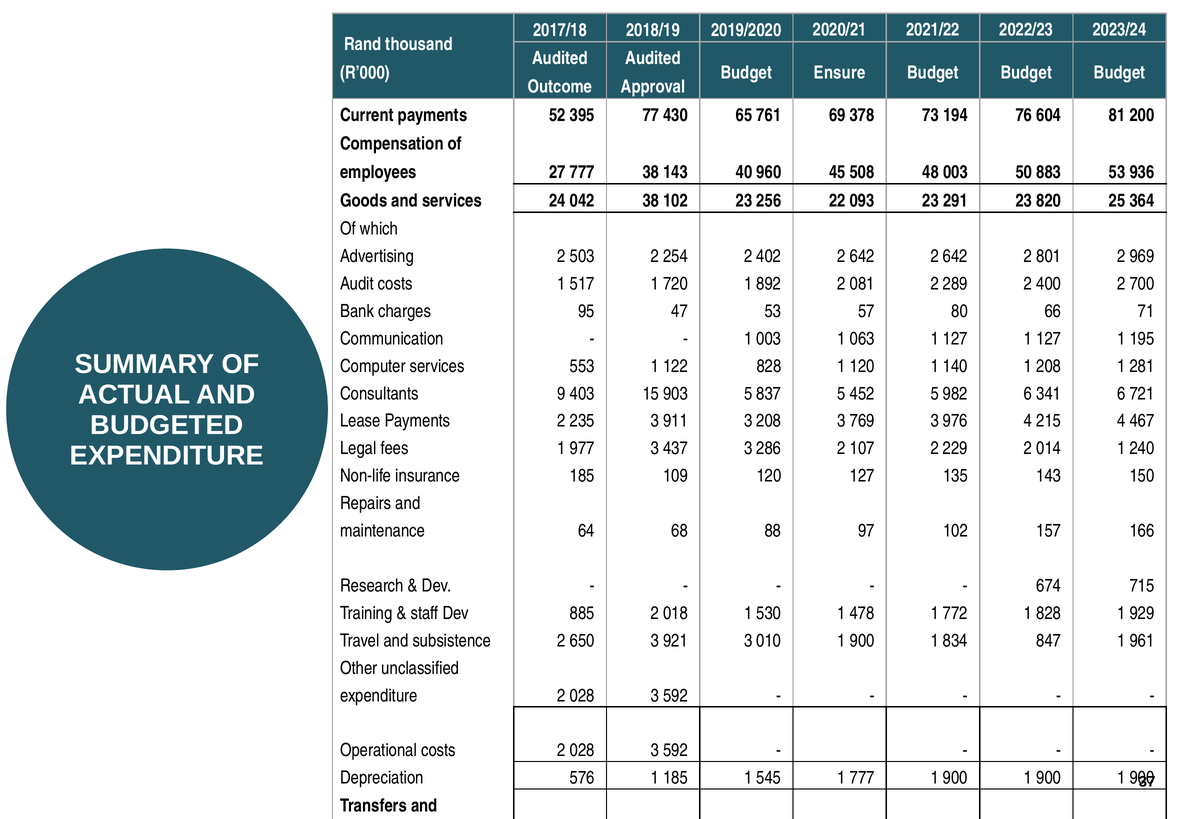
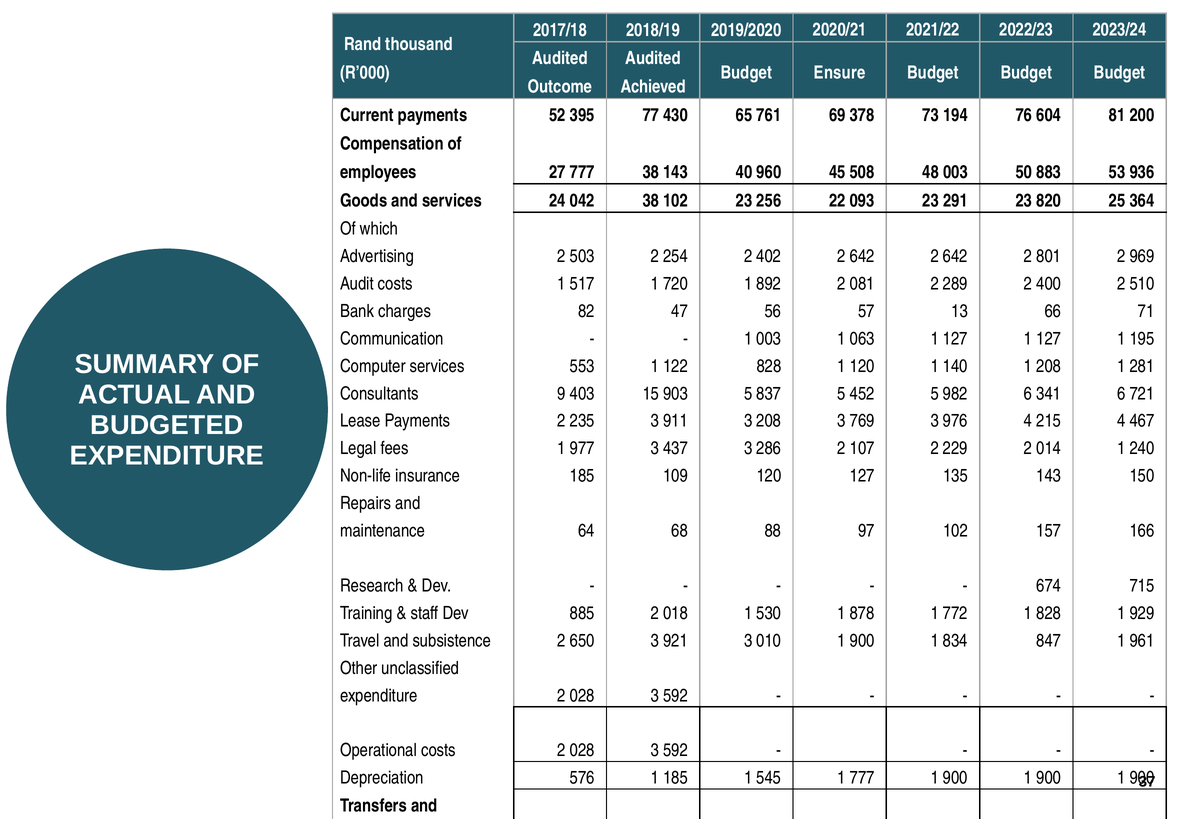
Approval: Approval -> Achieved
700: 700 -> 510
95: 95 -> 82
47 53: 53 -> 56
80: 80 -> 13
478: 478 -> 878
